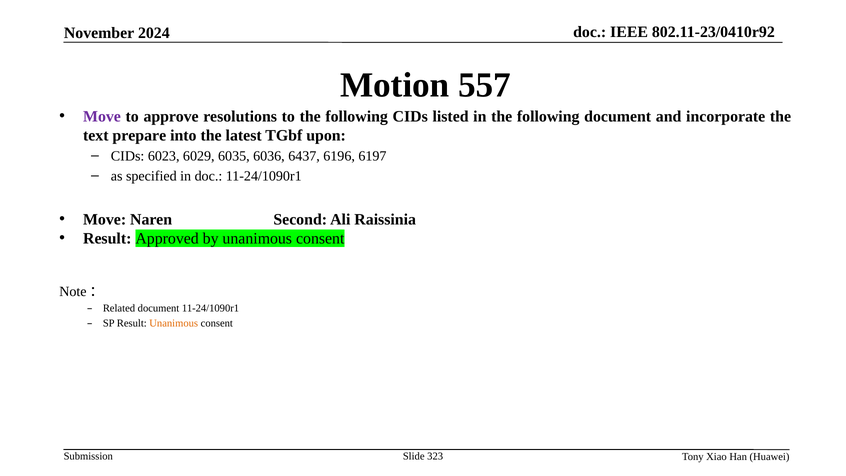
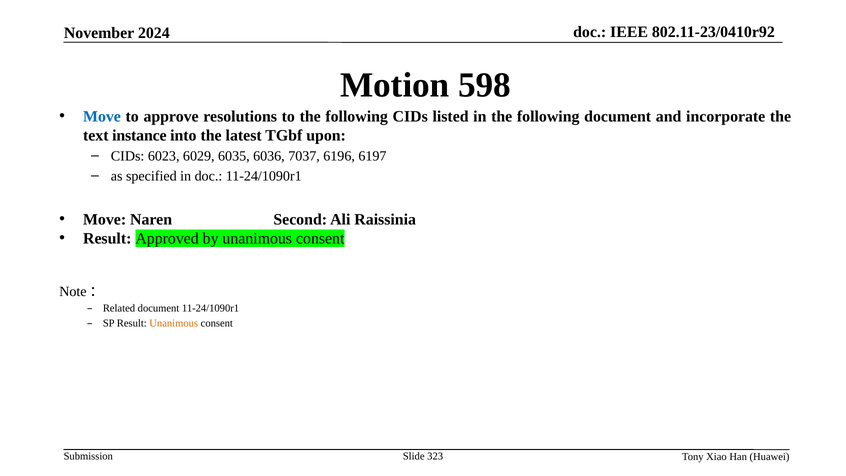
557: 557 -> 598
Move at (102, 116) colour: purple -> blue
prepare: prepare -> instance
6437: 6437 -> 7037
